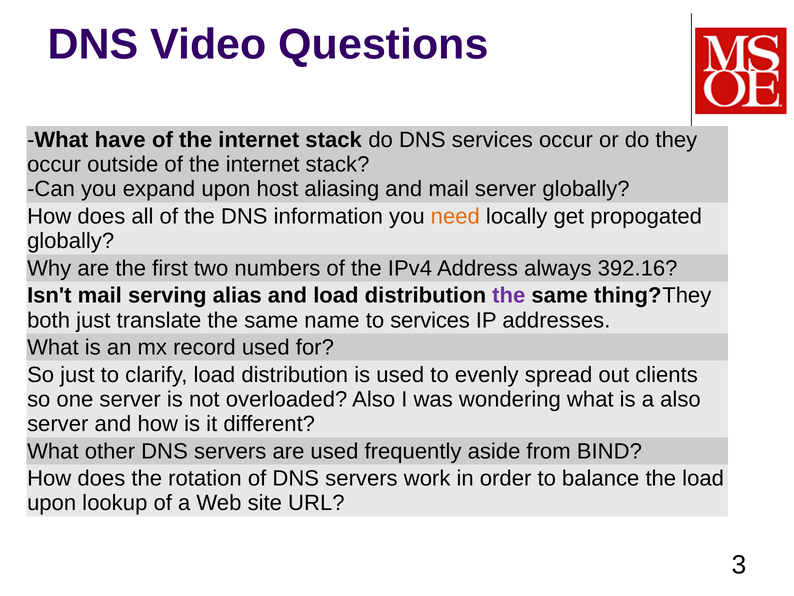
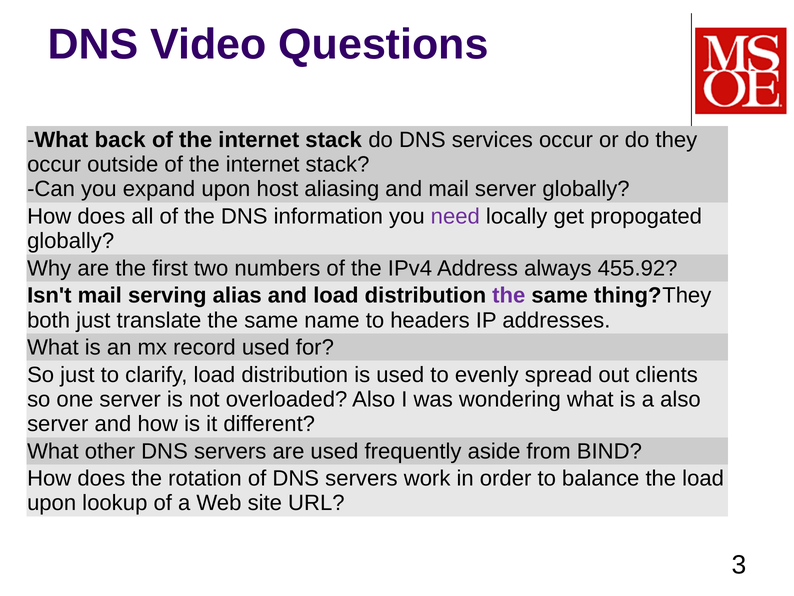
have: have -> back
need colour: orange -> purple
392.16: 392.16 -> 455.92
to services: services -> headers
